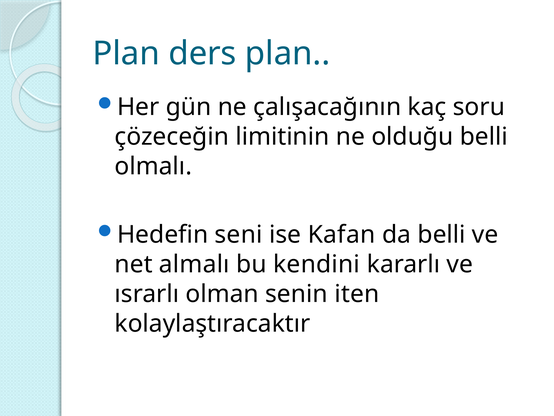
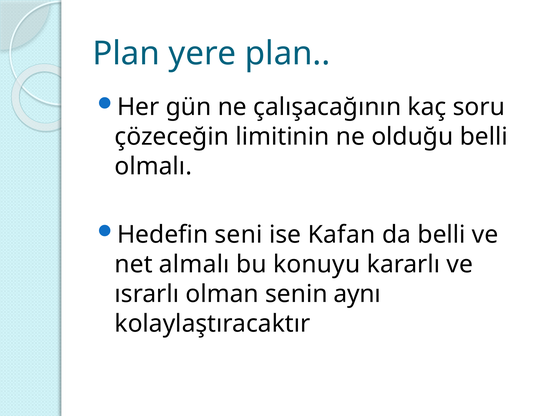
ders: ders -> yere
kendini: kendini -> konuyu
iten: iten -> aynı
